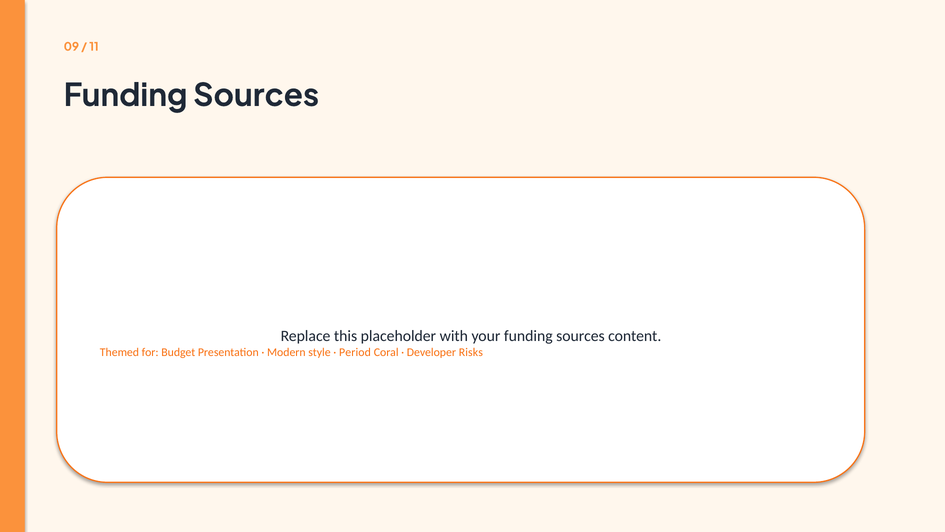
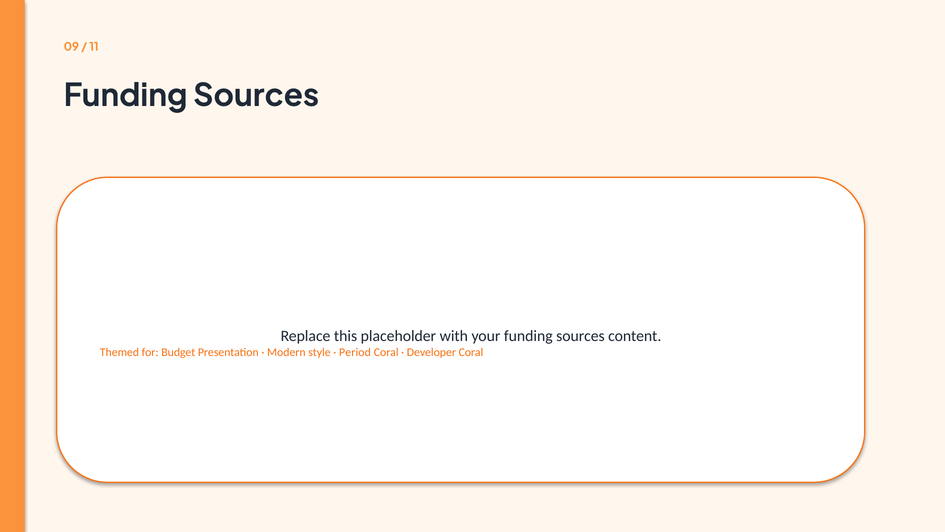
Developer Risks: Risks -> Coral
